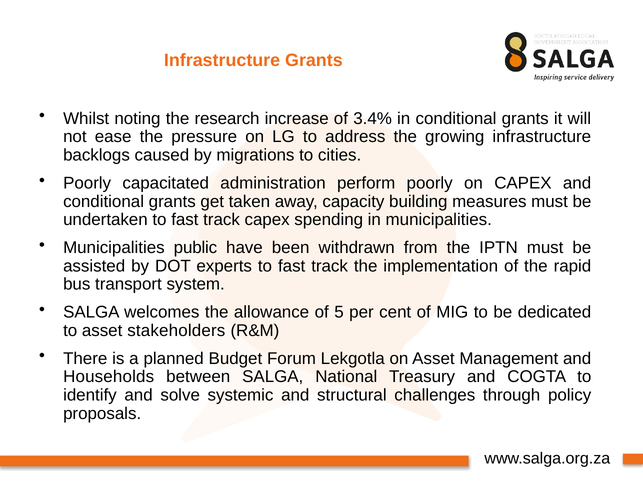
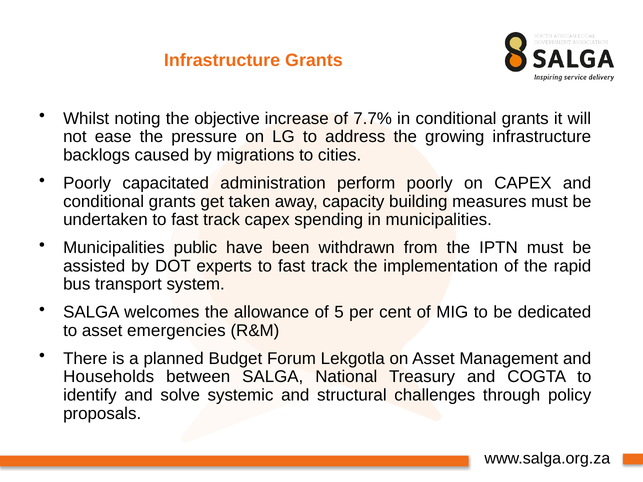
research: research -> objective
3.4%: 3.4% -> 7.7%
stakeholders: stakeholders -> emergencies
